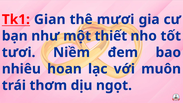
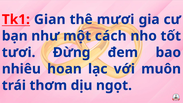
thiết: thiết -> cách
Niềm: Niềm -> Đừng
